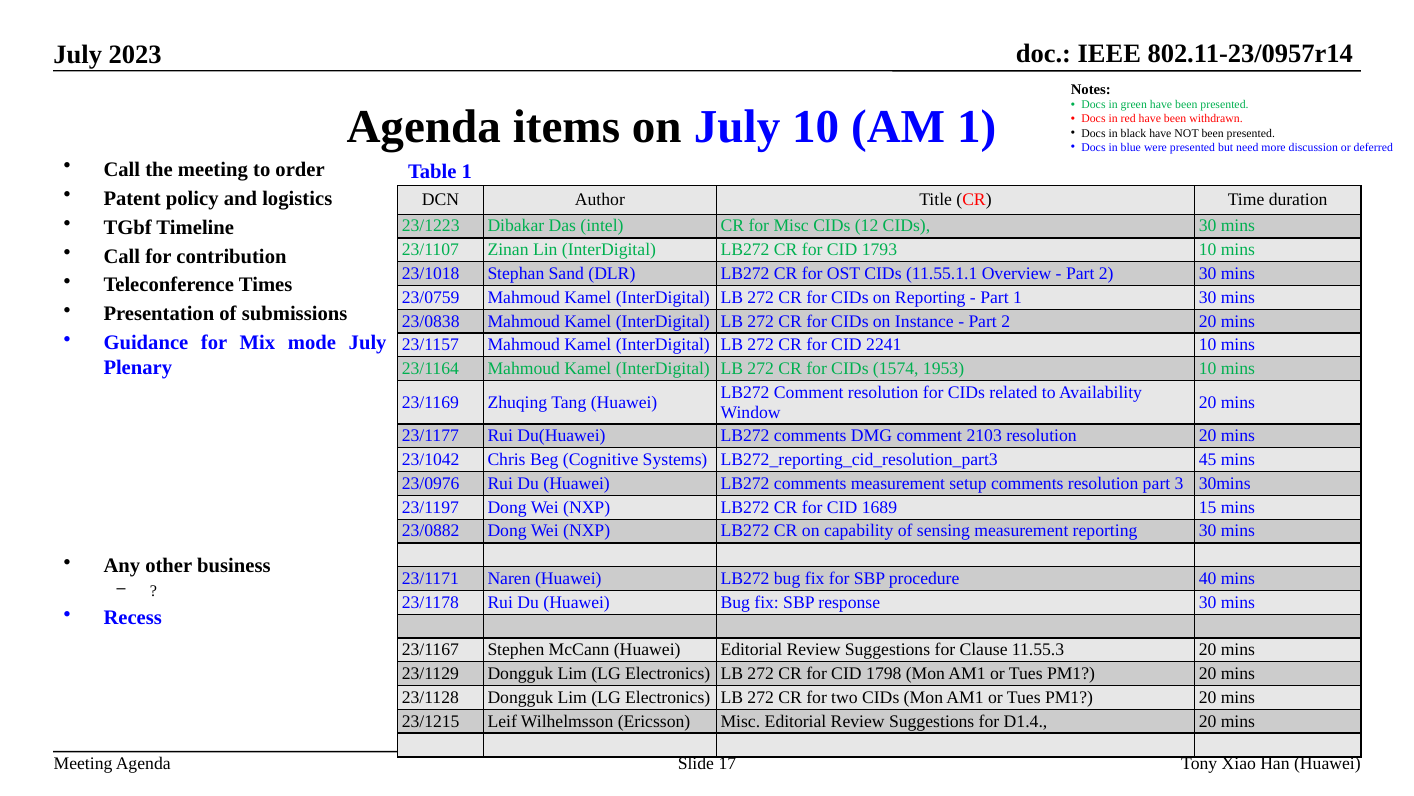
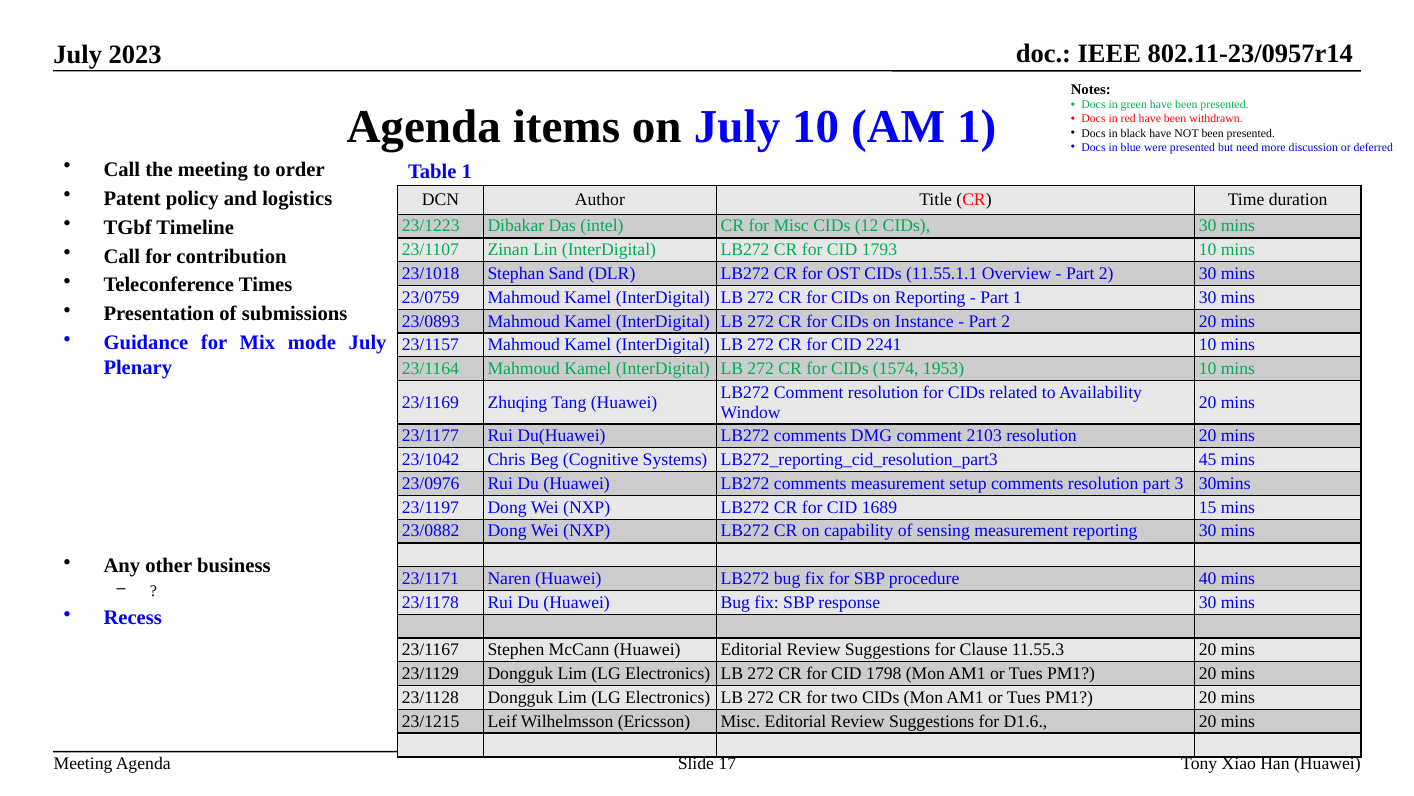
23/0838: 23/0838 -> 23/0893
D1.4: D1.4 -> D1.6
